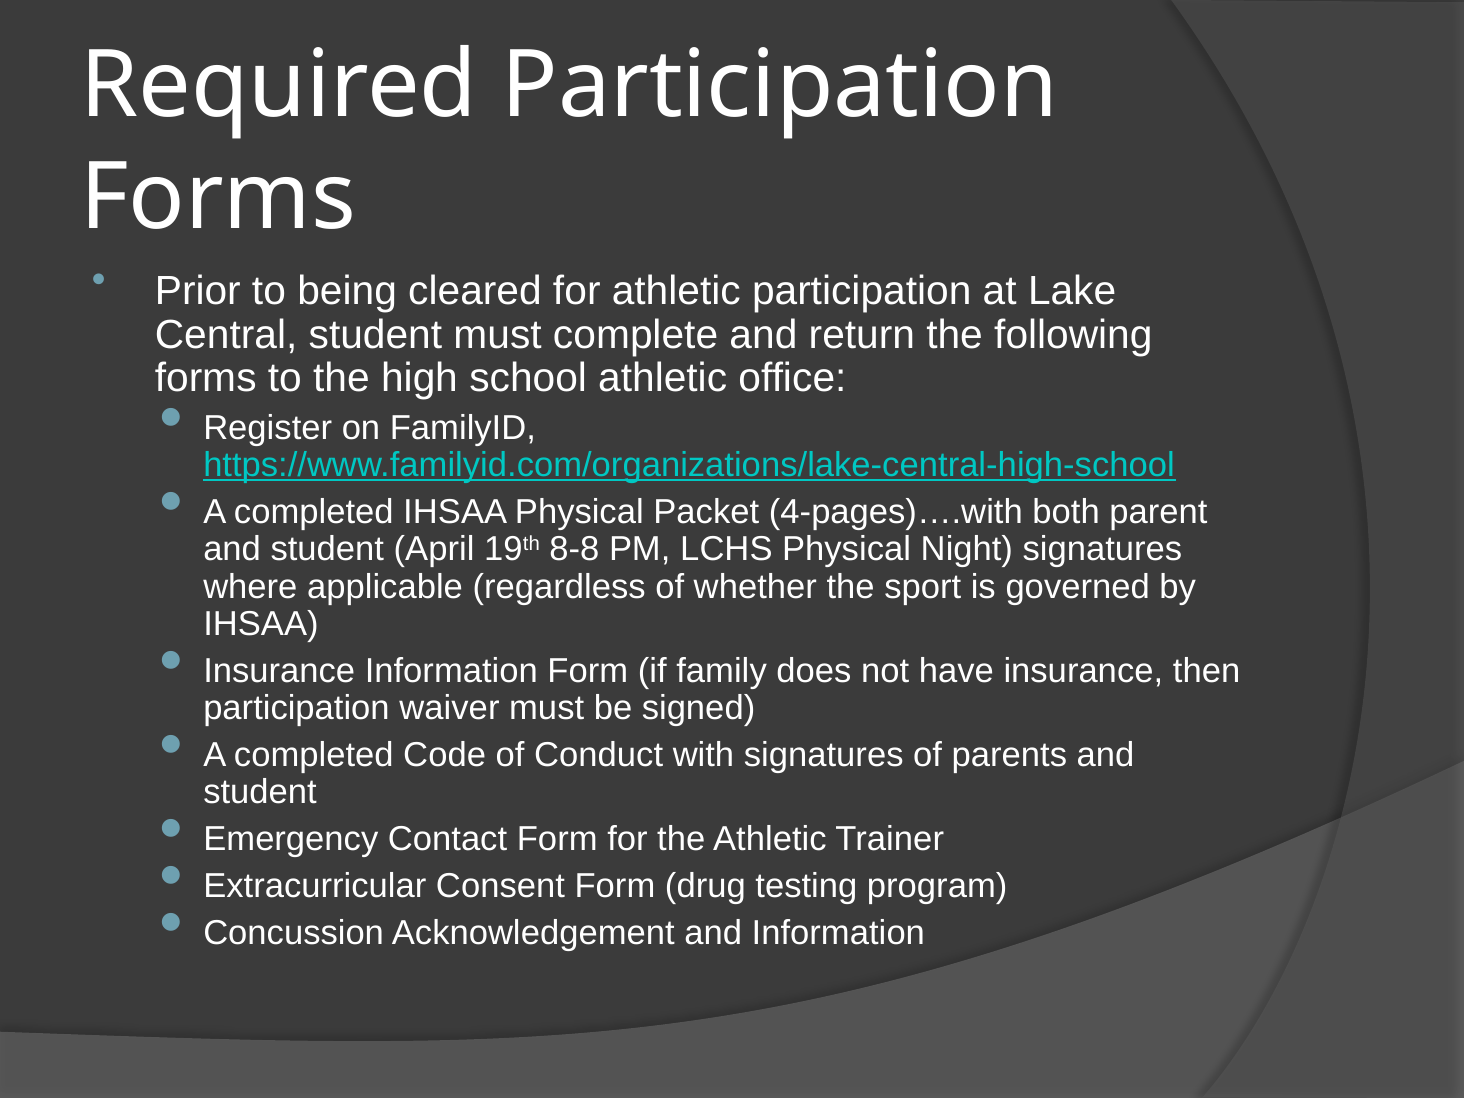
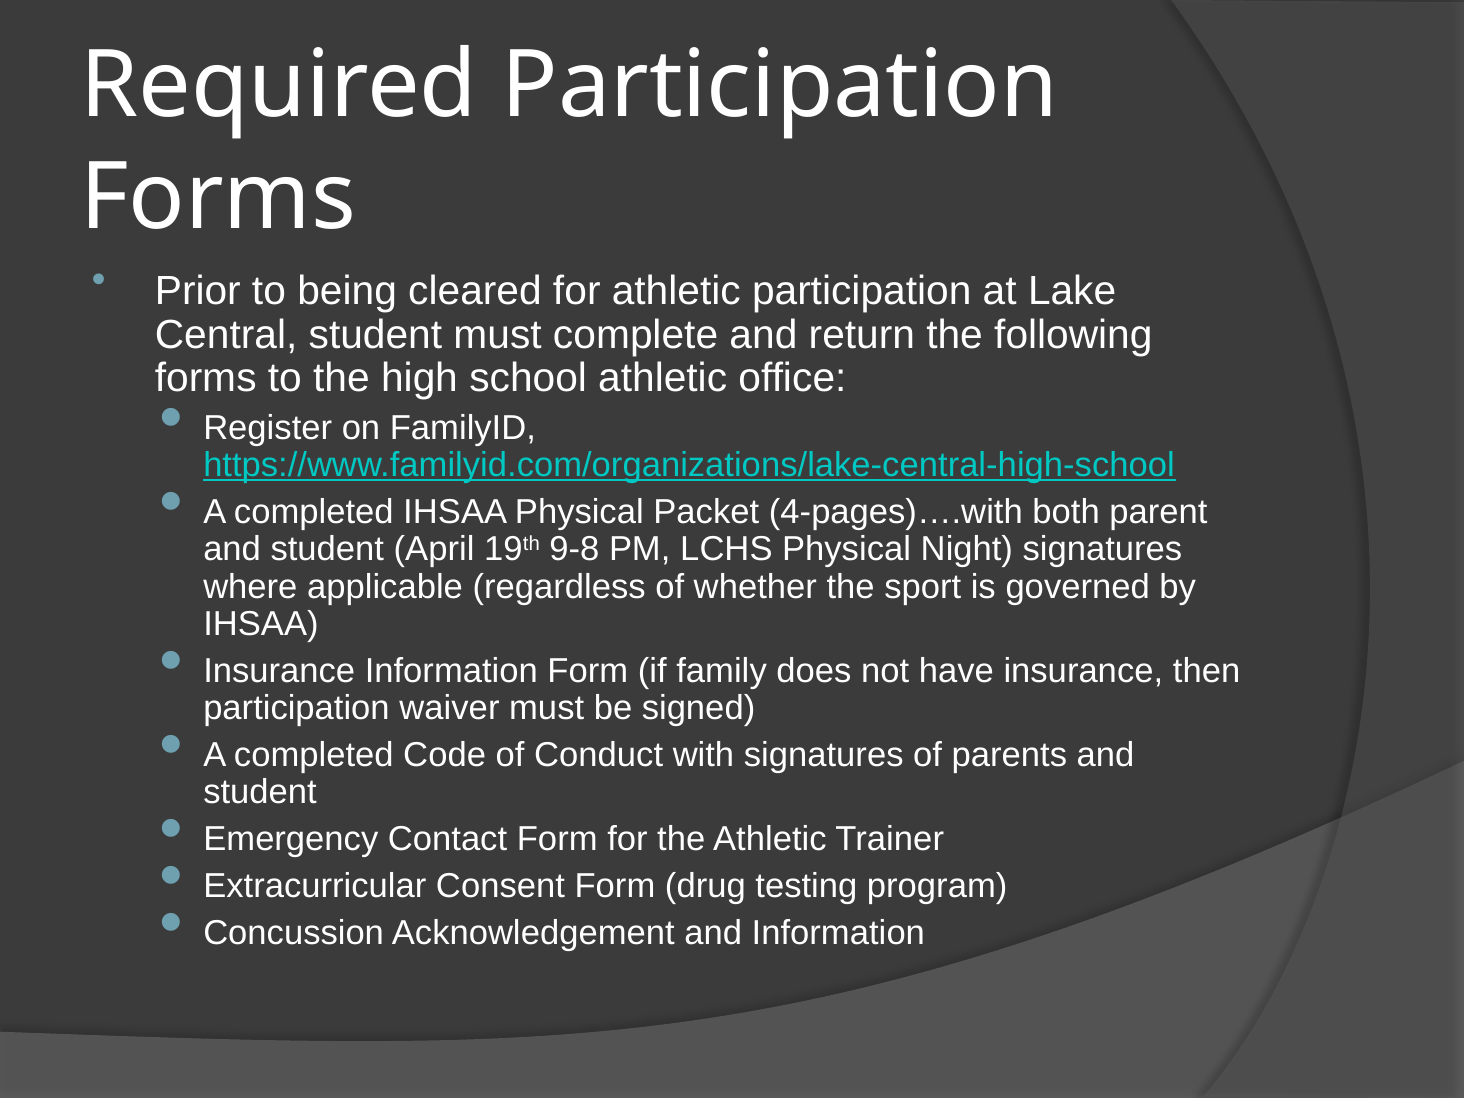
8-8: 8-8 -> 9-8
